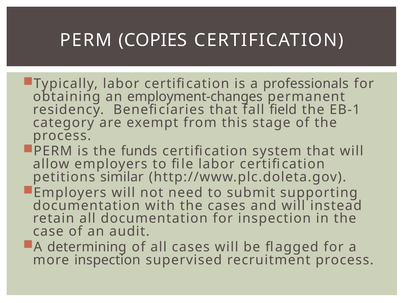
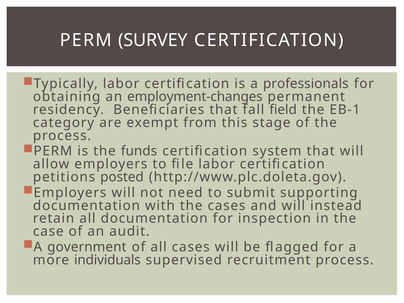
COPIES: COPIES -> SURVEY
similar: similar -> posted
determining: determining -> government
more inspection: inspection -> individuals
